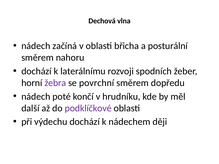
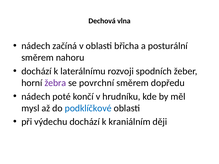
další: další -> mysl
podklíčkové colour: purple -> blue
nádechem: nádechem -> kraniálním
